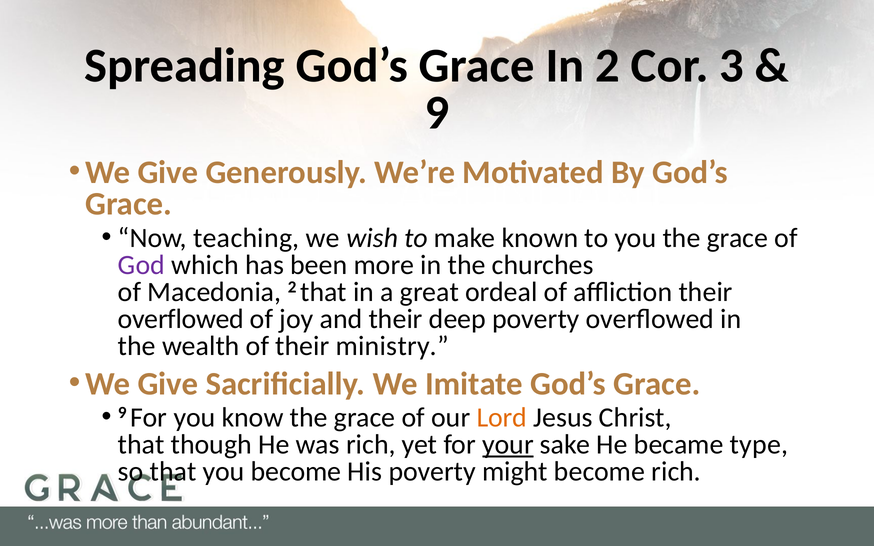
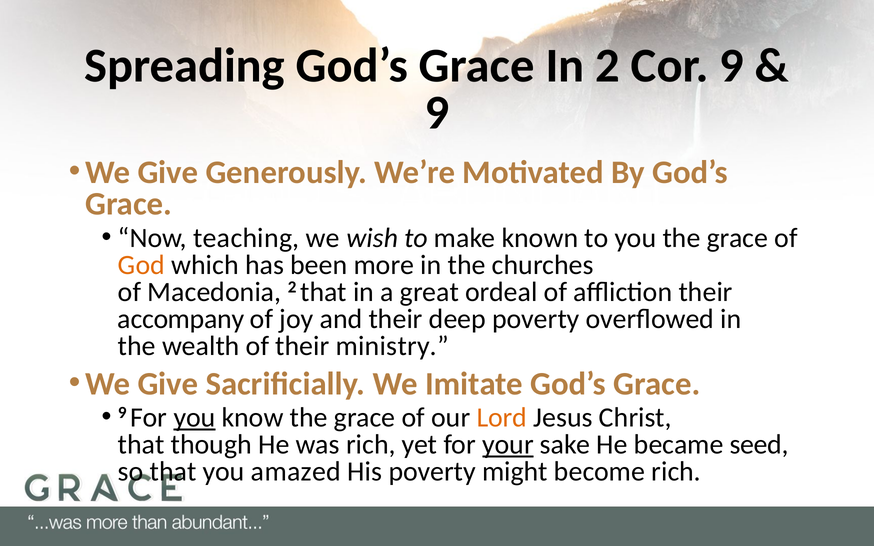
Cor 3: 3 -> 9
God colour: purple -> orange
overflowed at (181, 319): overflowed -> accompany
you at (194, 418) underline: none -> present
type: type -> seed
you become: become -> amazed
